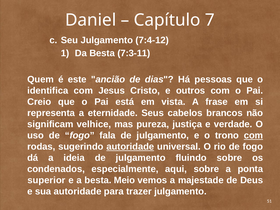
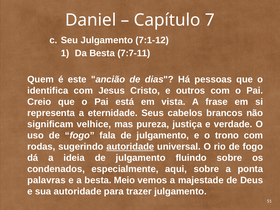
7:4-12: 7:4-12 -> 7:1-12
7:3-11: 7:3-11 -> 7:7-11
com at (253, 135) underline: present -> none
superior: superior -> palavras
